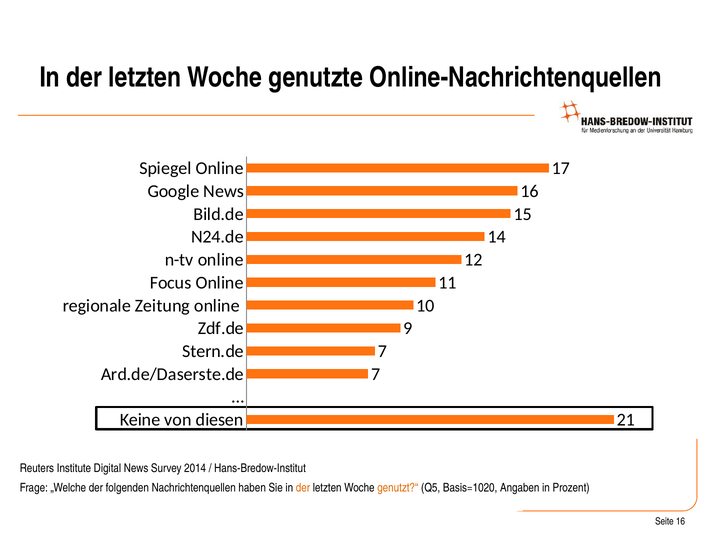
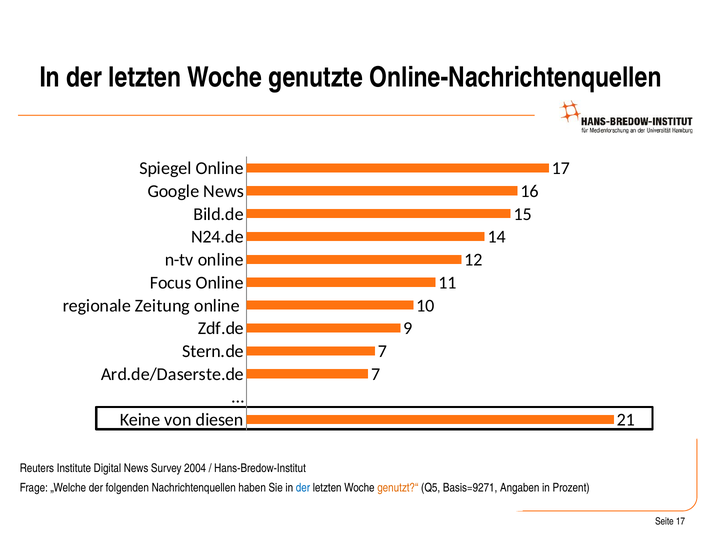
2014: 2014 -> 2004
der at (303, 487) colour: orange -> blue
Basis=1020: Basis=1020 -> Basis=9271
Seite 16: 16 -> 17
